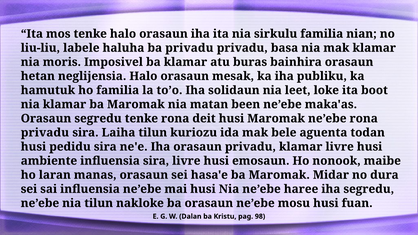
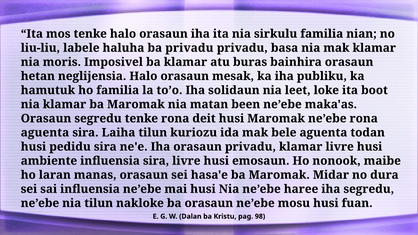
privadu at (45, 133): privadu -> aguenta
